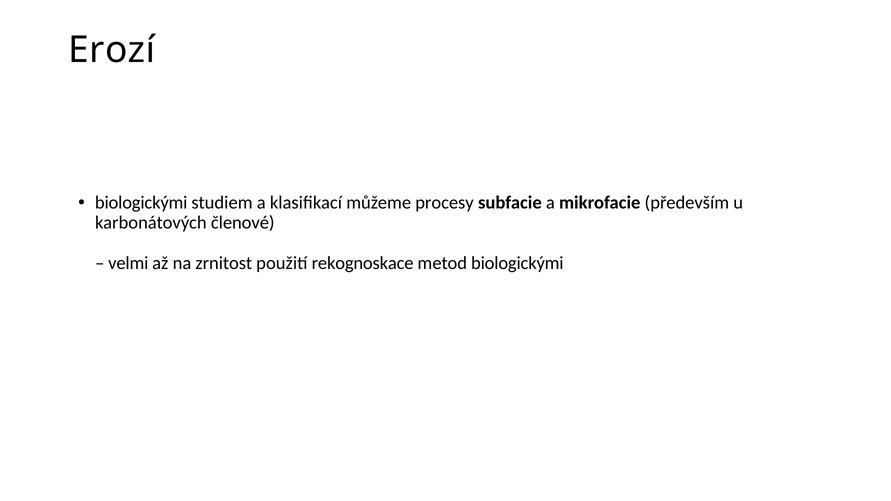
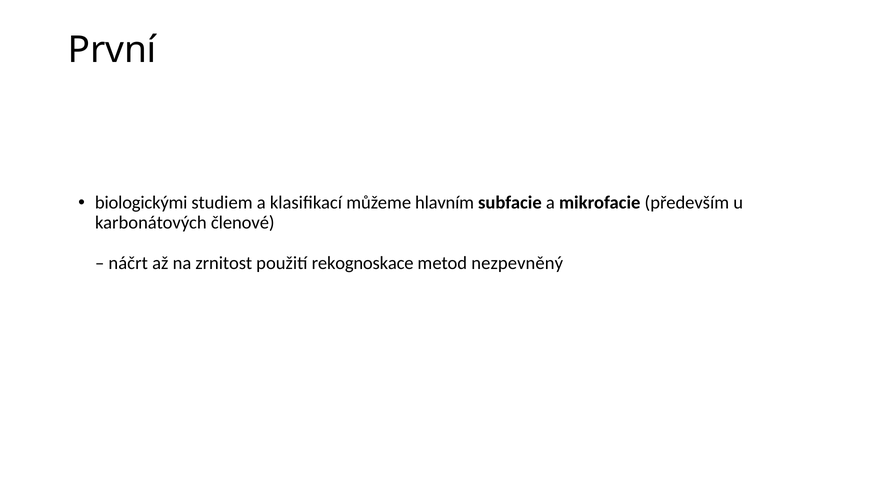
Erozí: Erozí -> První
procesy: procesy -> hlavním
velmi: velmi -> náčrt
metod biologickými: biologickými -> nezpevněný
